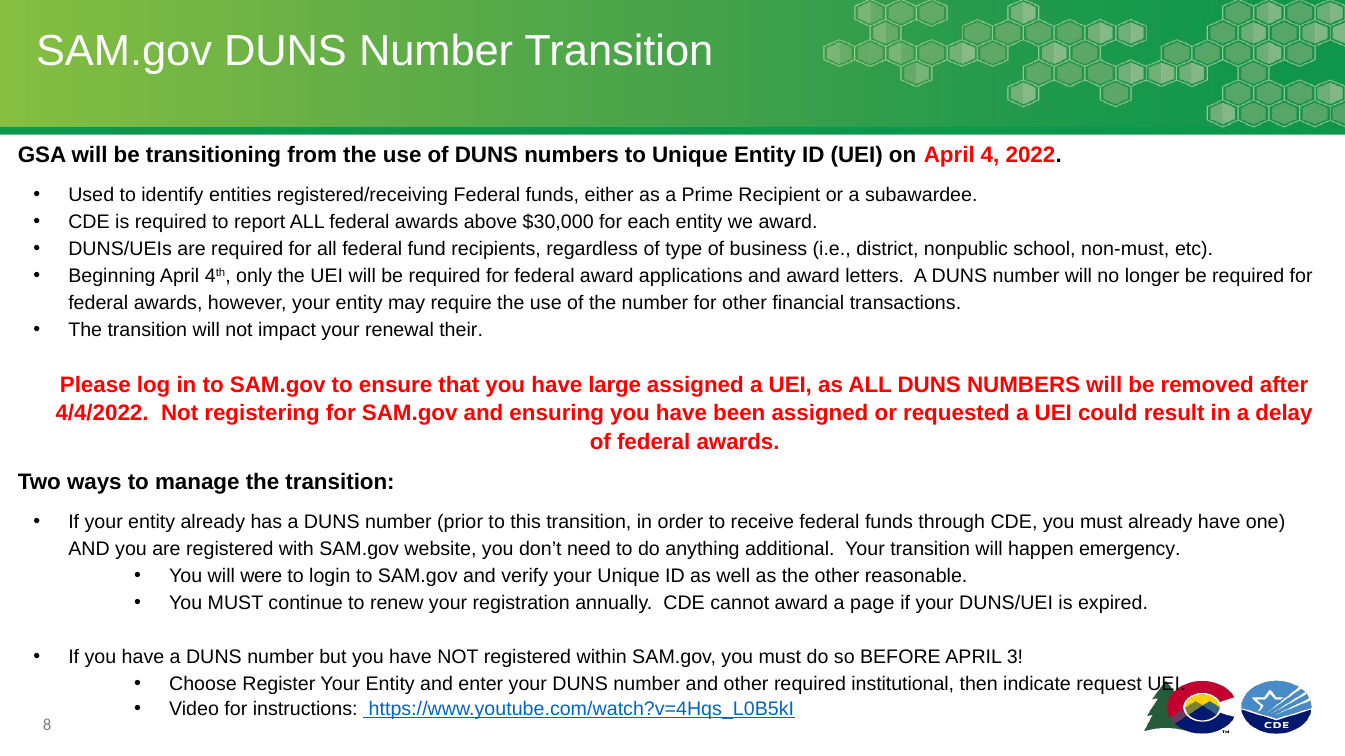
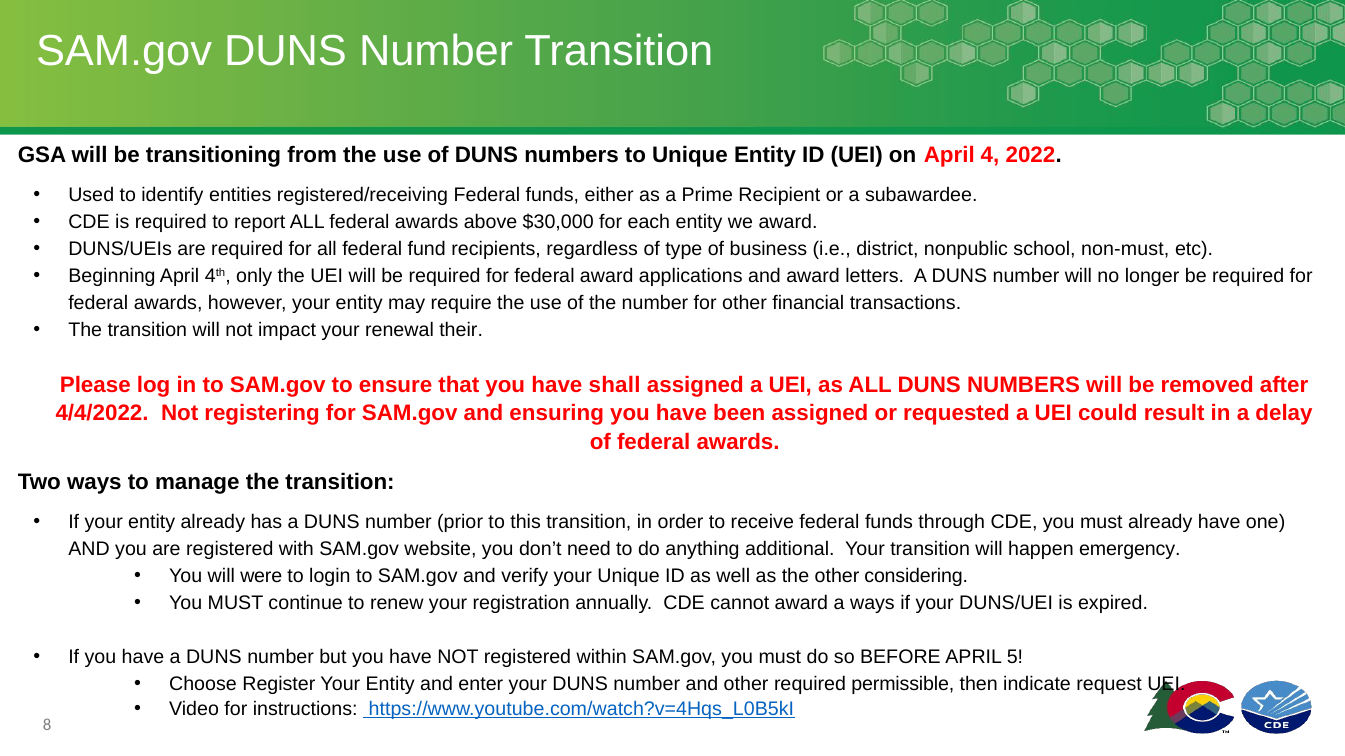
large: large -> shall
reasonable: reasonable -> considering
a page: page -> ways
3: 3 -> 5
institutional: institutional -> permissible
